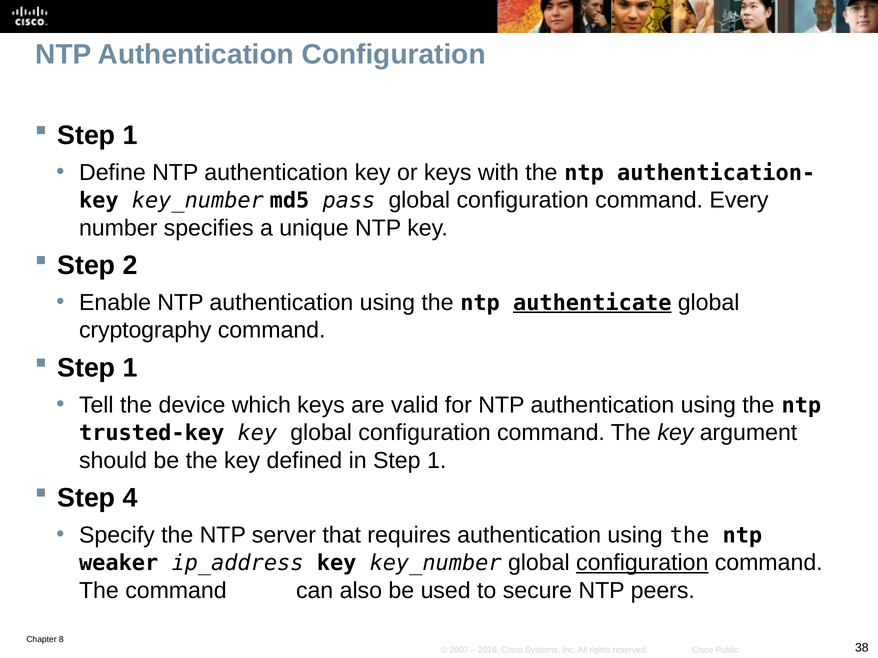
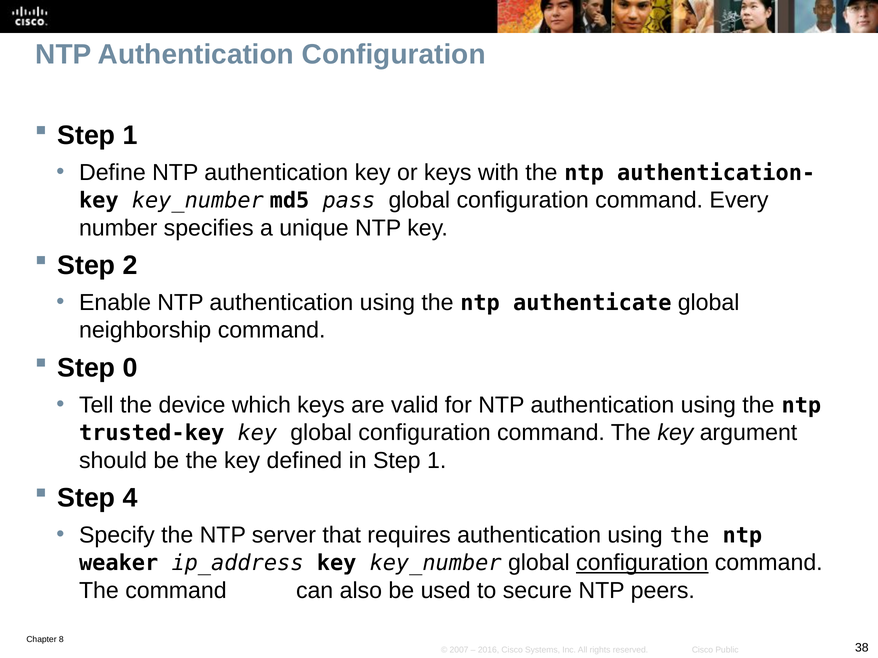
authenticate underline: present -> none
cryptography: cryptography -> neighborship
1 at (130, 368): 1 -> 0
